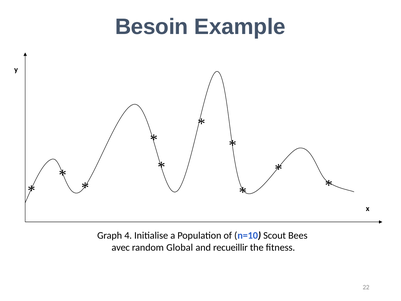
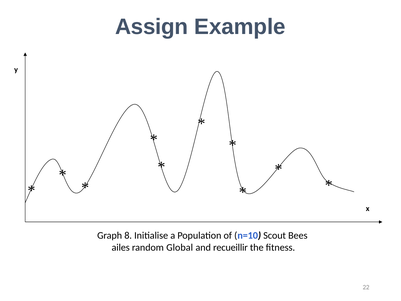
Besoin: Besoin -> Assign
4: 4 -> 8
avec: avec -> ailes
